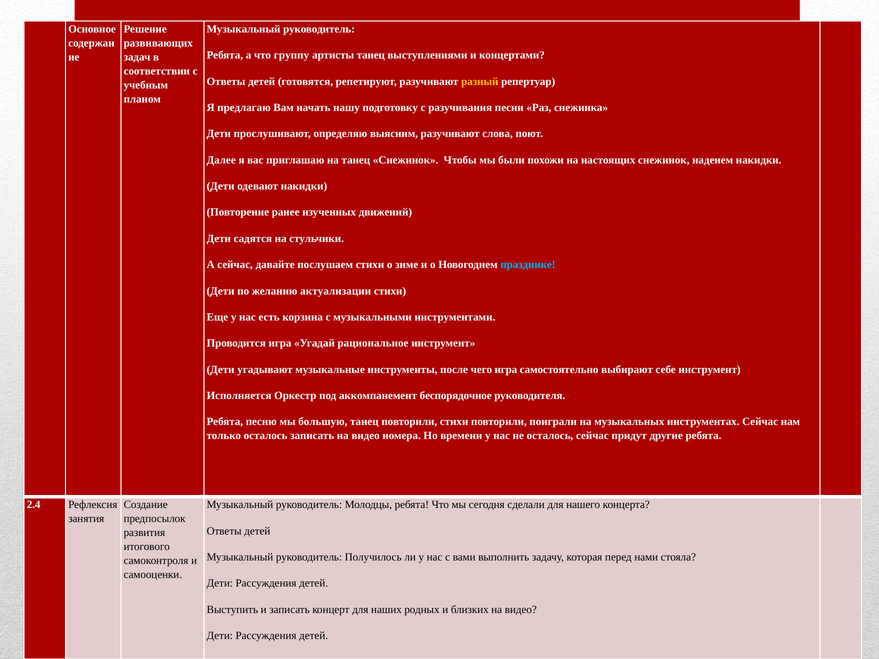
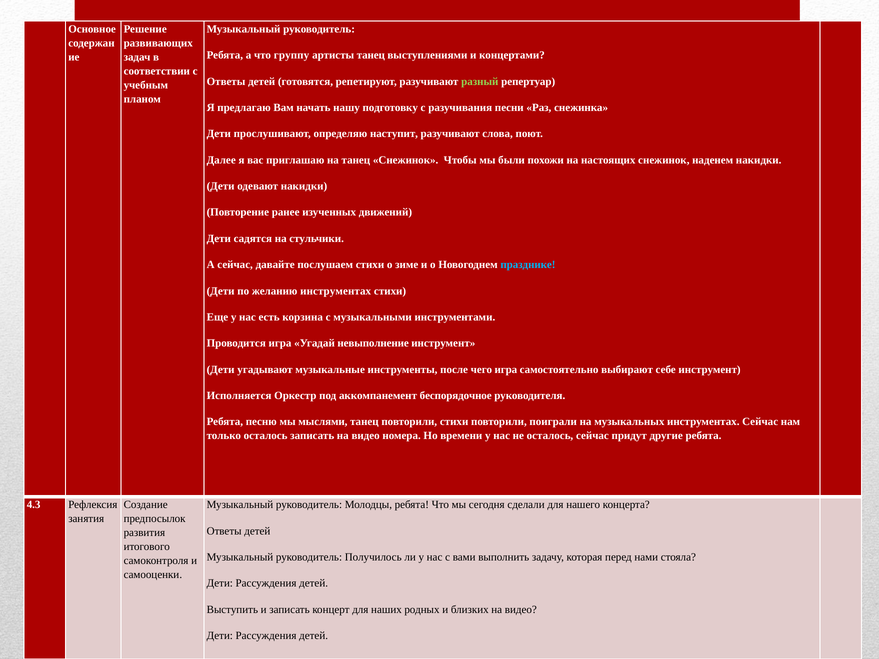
разный colour: yellow -> light green
выясним: выясним -> наступит
желанию актуализации: актуализации -> инструментах
рациональное: рациональное -> невыполнение
большую: большую -> мыслями
2.4: 2.4 -> 4.3
